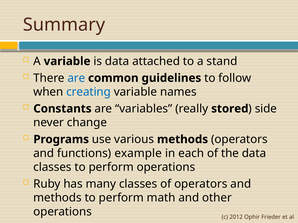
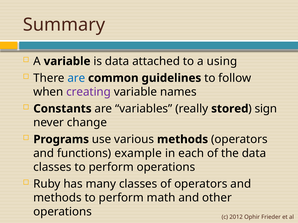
stand: stand -> using
creating colour: blue -> purple
side: side -> sign
